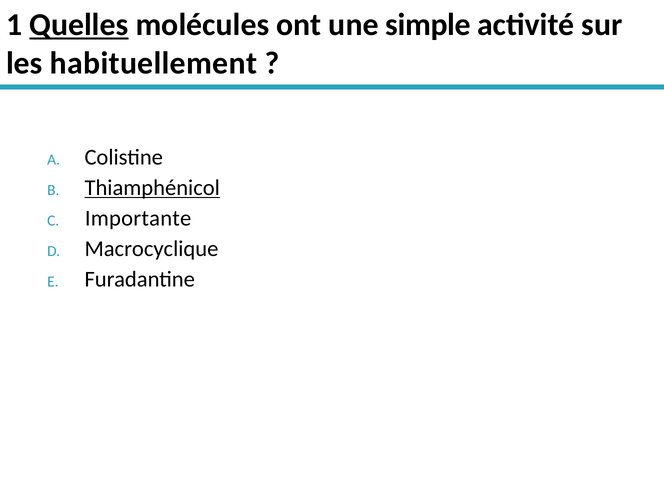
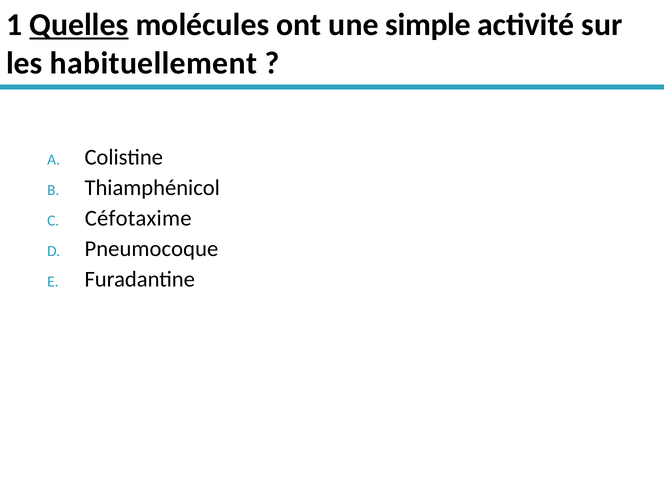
Thiamphénicol underline: present -> none
Importante: Importante -> Céfotaxime
Macrocyclique: Macrocyclique -> Pneumocoque
